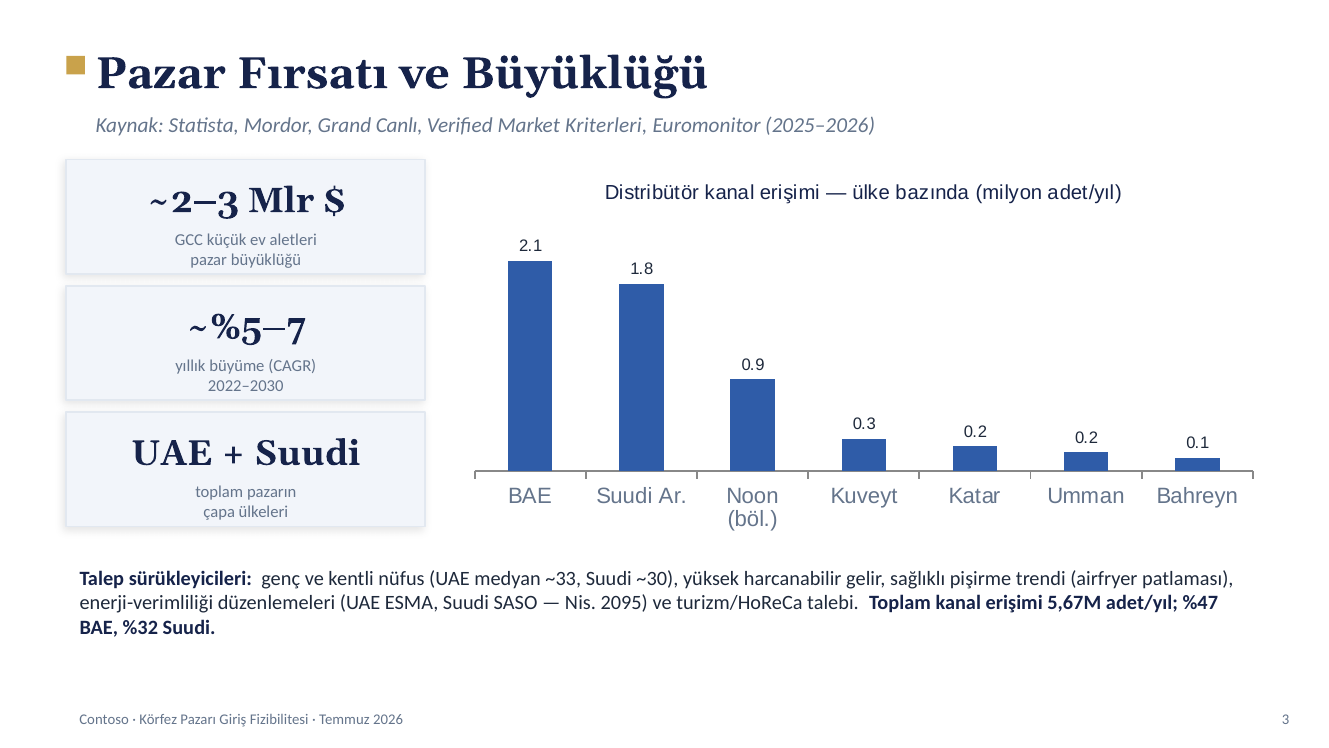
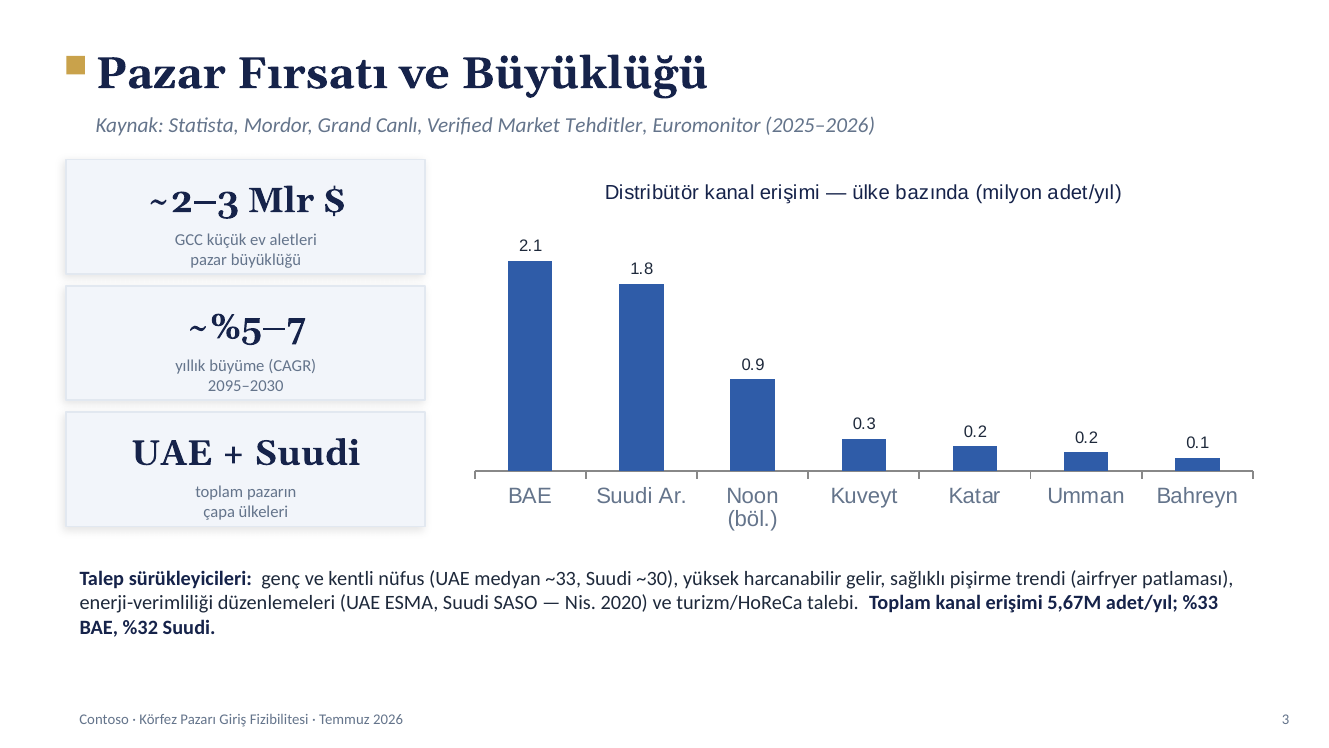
Kriterleri: Kriterleri -> Tehditler
2022–2030: 2022–2030 -> 2095–2030
2095: 2095 -> 2020
%47: %47 -> %33
